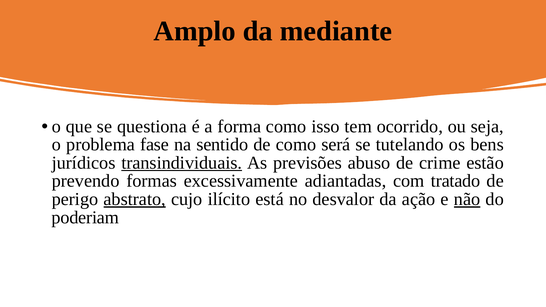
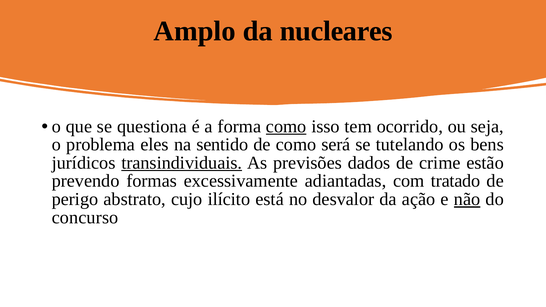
mediante: mediante -> nucleares
como at (286, 126) underline: none -> present
fase: fase -> eles
abuso: abuso -> dados
abstrato underline: present -> none
poderiam: poderiam -> concurso
